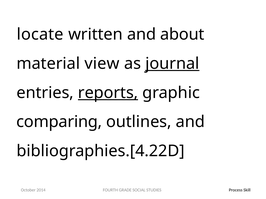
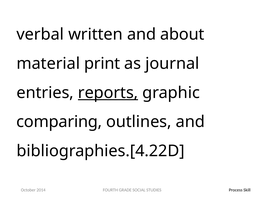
locate: locate -> verbal
view: view -> print
journal underline: present -> none
